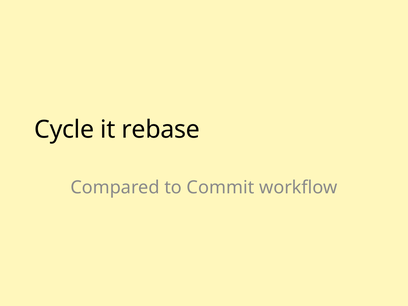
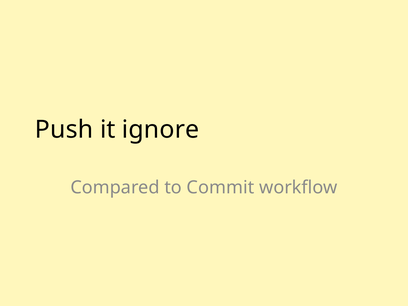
Cycle: Cycle -> Push
rebase: rebase -> ignore
